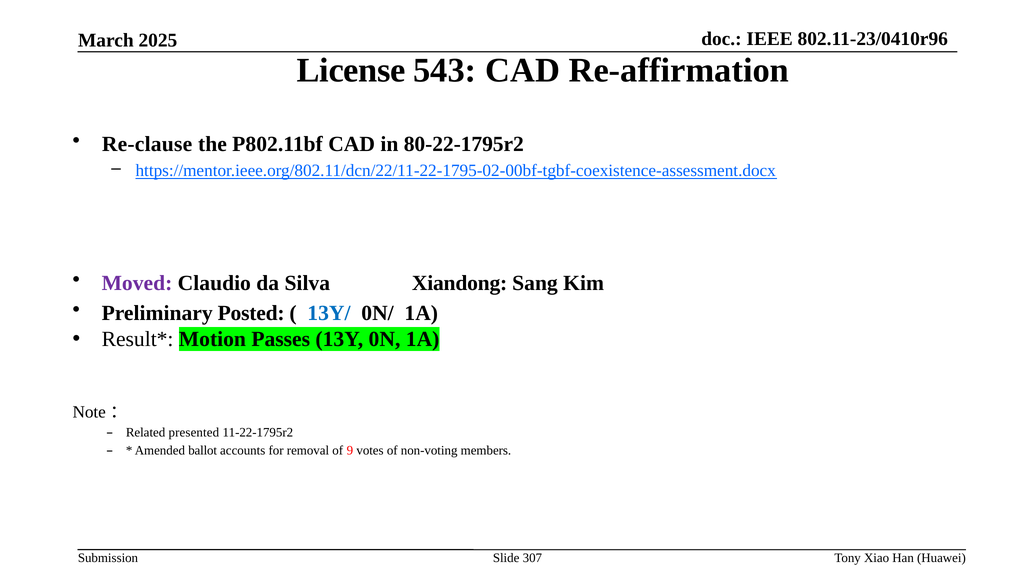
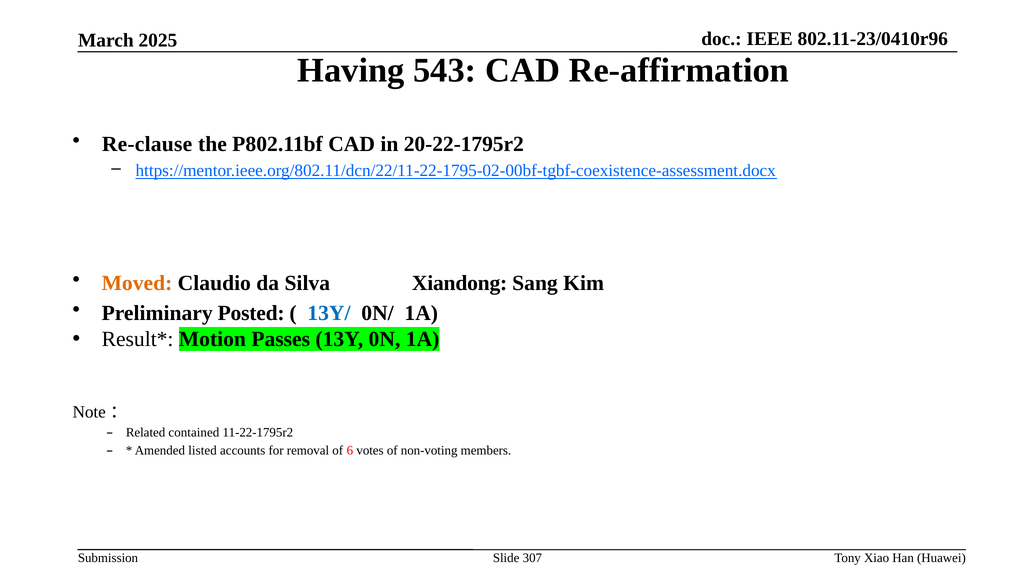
License: License -> Having
80-22-1795r2: 80-22-1795r2 -> 20-22-1795r2
Moved colour: purple -> orange
presented: presented -> contained
ballot: ballot -> listed
9: 9 -> 6
